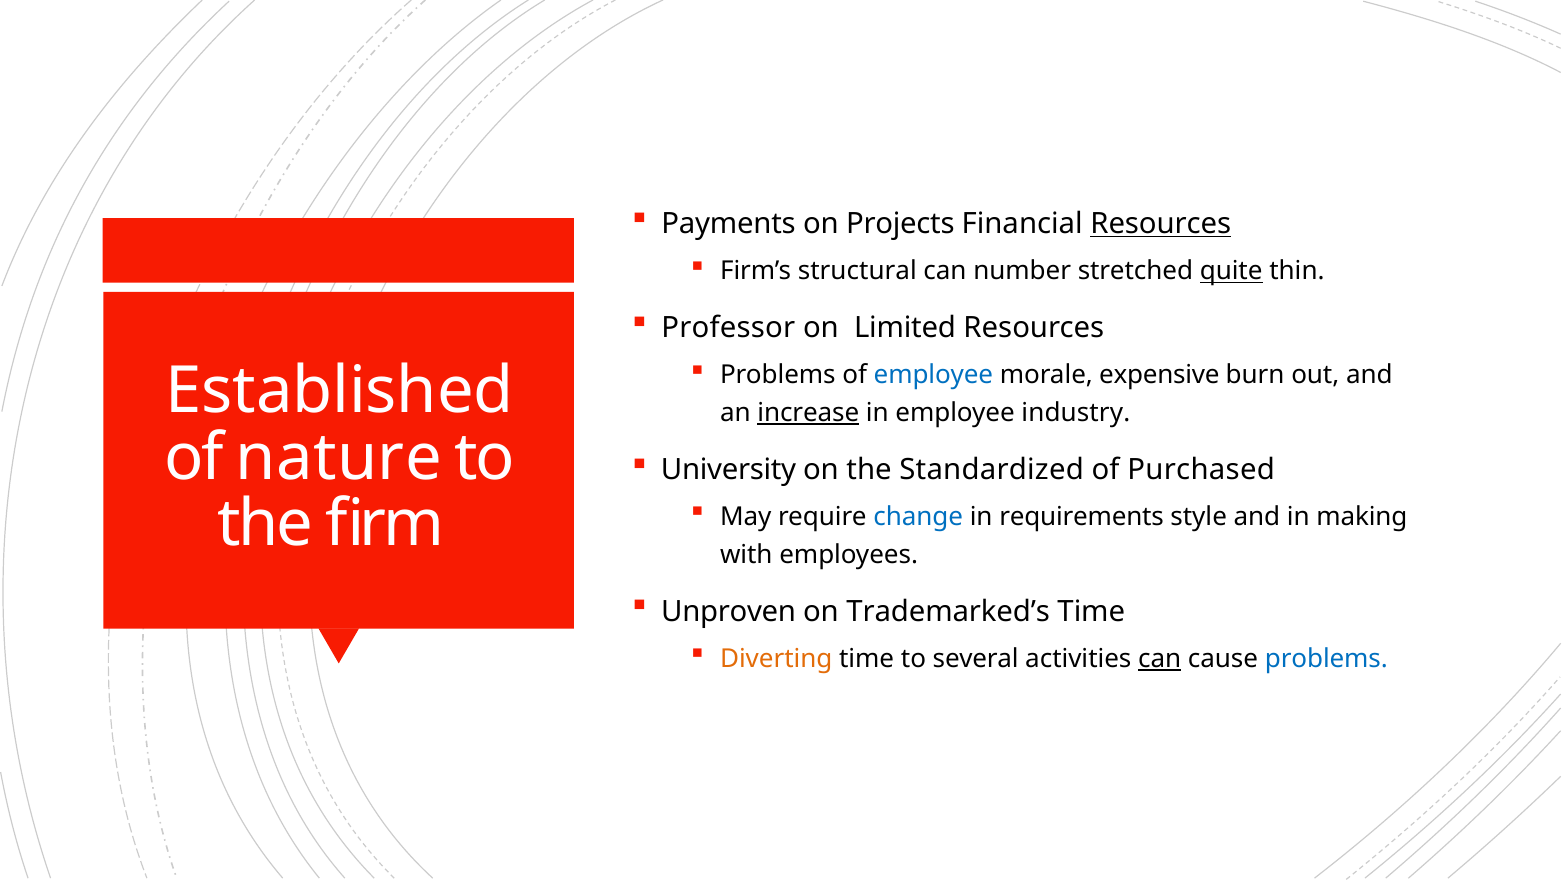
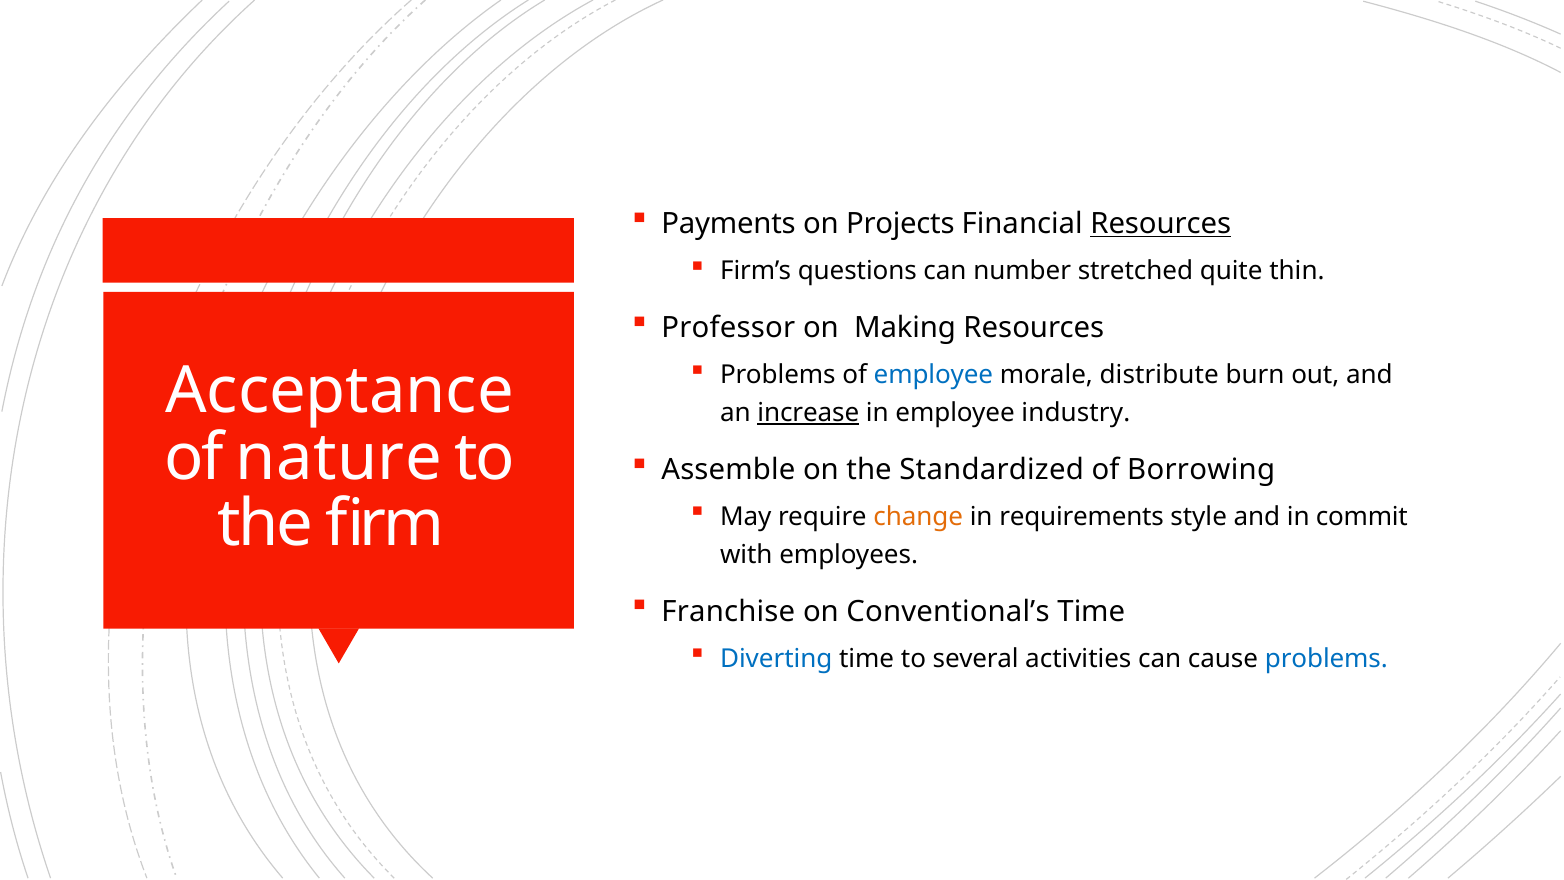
structural: structural -> questions
quite underline: present -> none
Limited: Limited -> Making
expensive: expensive -> distribute
Established: Established -> Acceptance
University: University -> Assemble
Purchased: Purchased -> Borrowing
change colour: blue -> orange
making: making -> commit
Unproven: Unproven -> Franchise
Trademarked’s: Trademarked’s -> Conventional’s
Diverting colour: orange -> blue
can at (1160, 659) underline: present -> none
